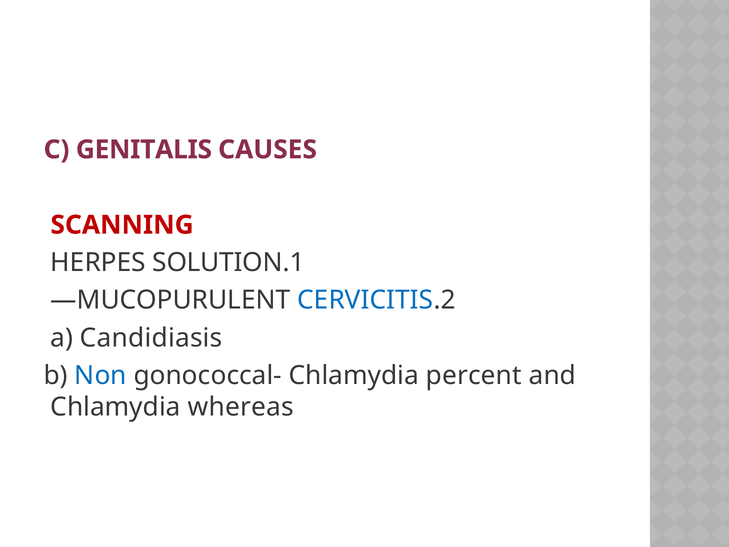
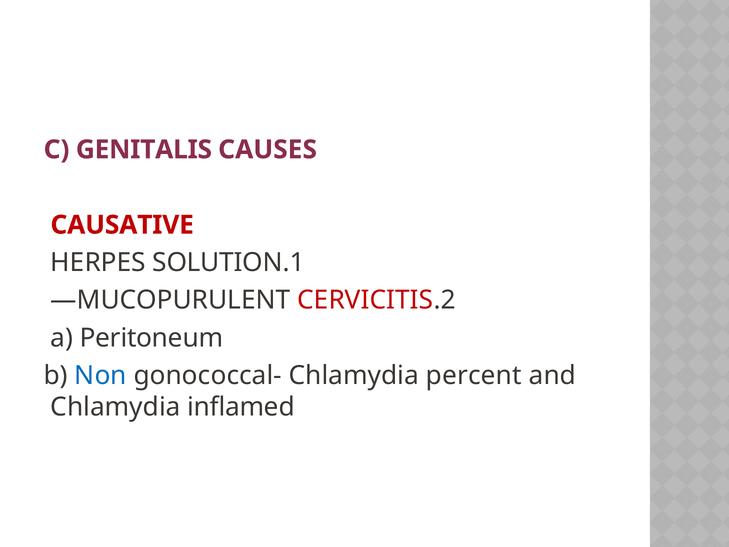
SCANNING: SCANNING -> CAUSATIVE
CERVICITIS colour: blue -> red
Candidiasis: Candidiasis -> Peritoneum
whereas: whereas -> inflamed
